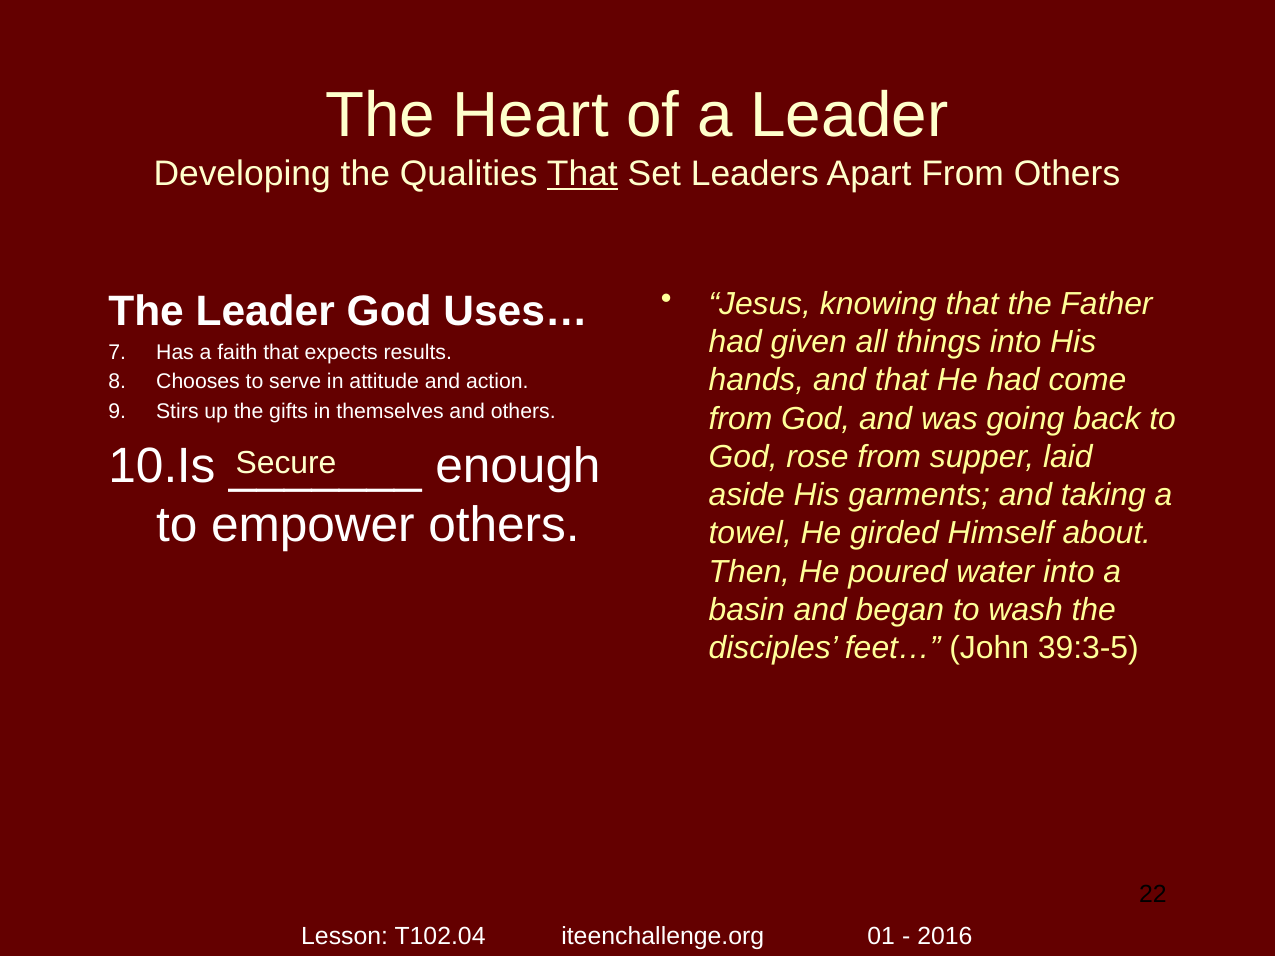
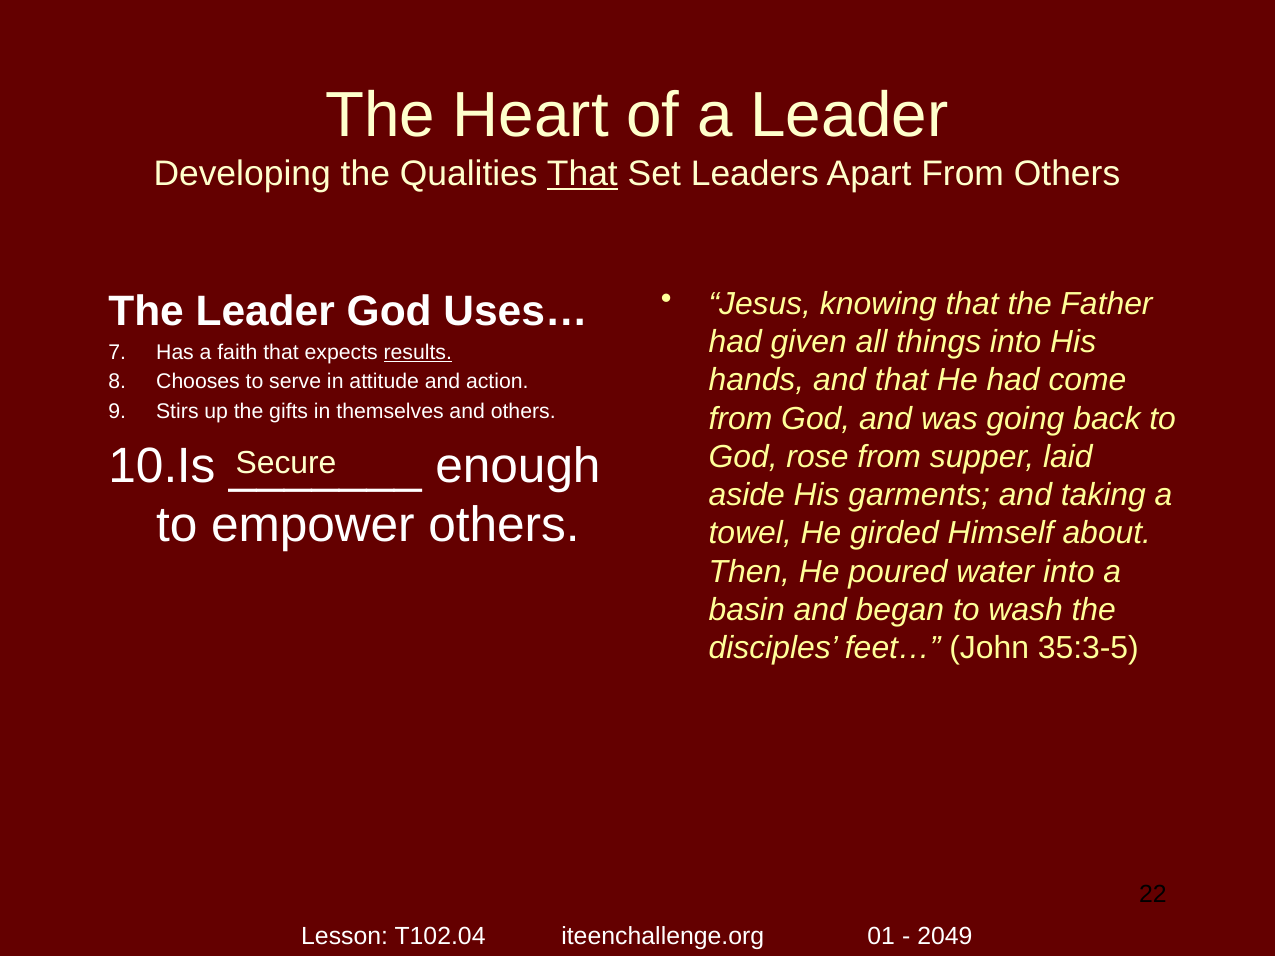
results underline: none -> present
39:3-5: 39:3-5 -> 35:3-5
2016: 2016 -> 2049
